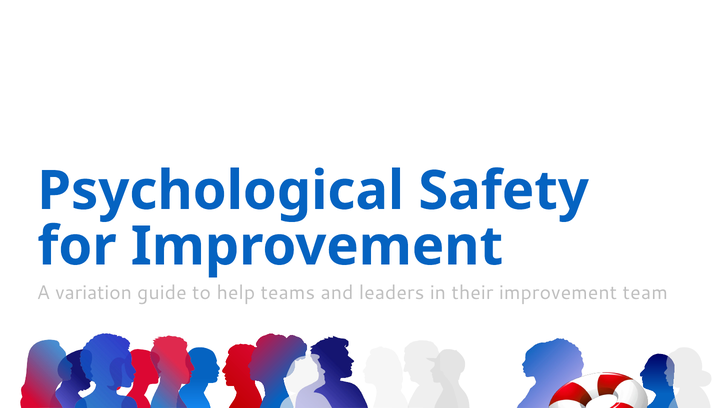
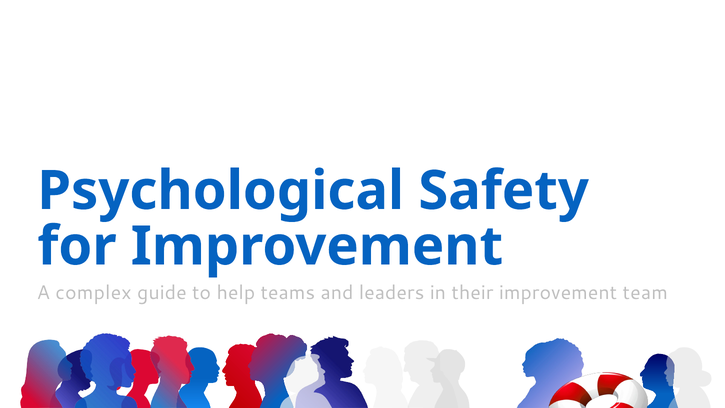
variation: variation -> complex
